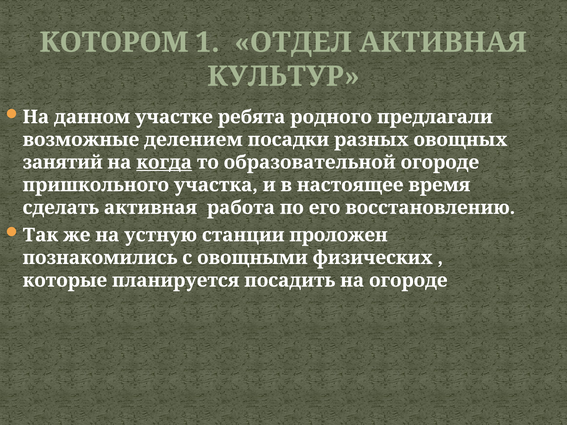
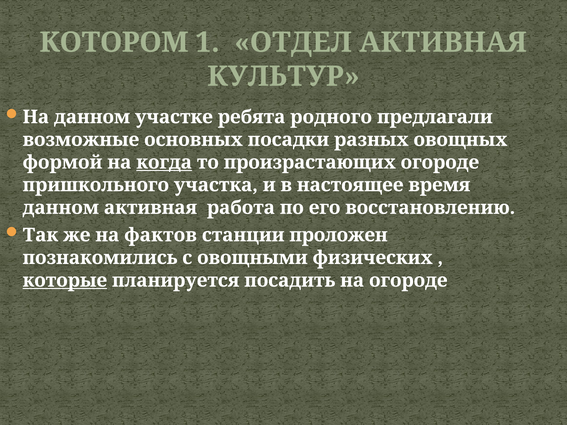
делением: делением -> основных
занятий: занятий -> формой
образовательной: образовательной -> произрастающих
сделать at (61, 208): сделать -> данном
устную: устную -> фактов
которые underline: none -> present
